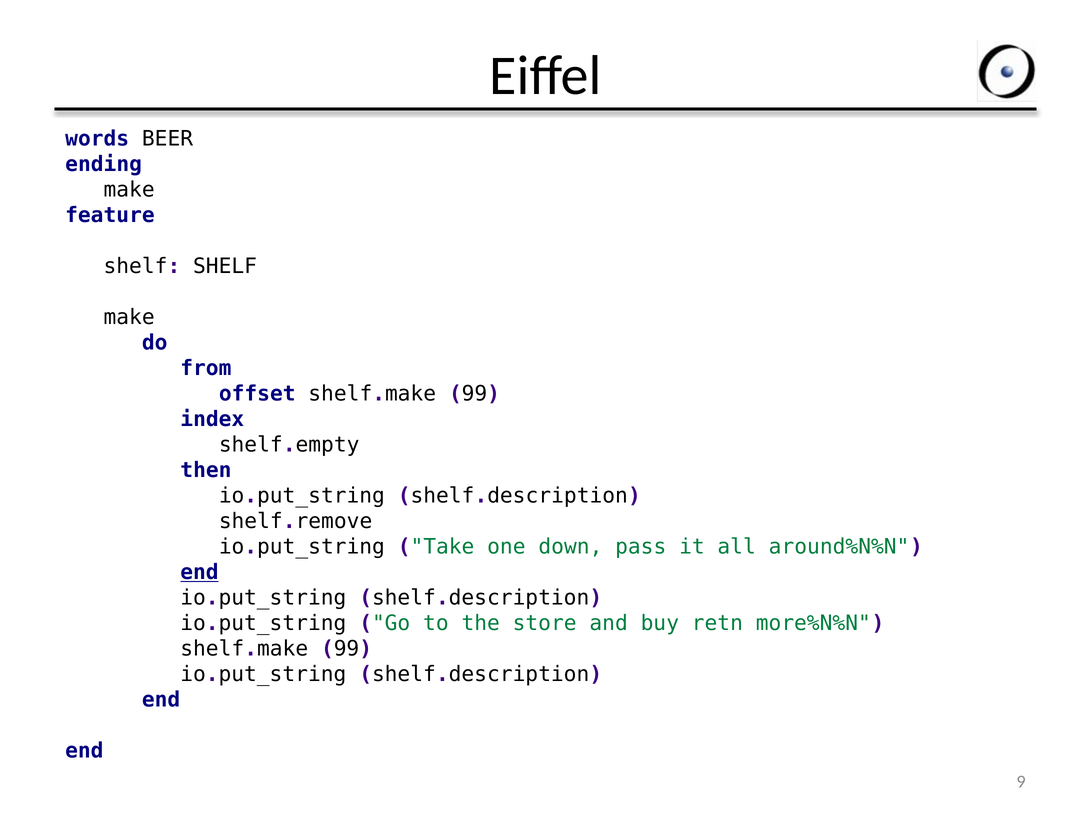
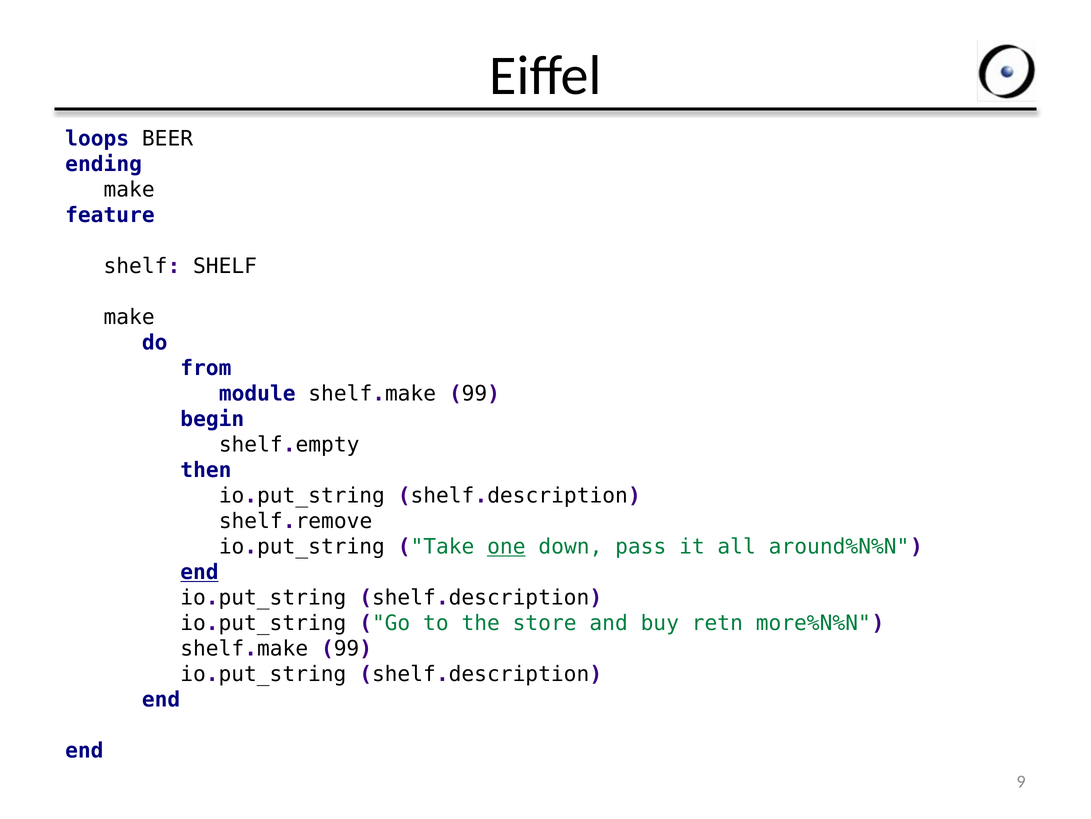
words: words -> loops
offset: offset -> module
index: index -> begin
one underline: none -> present
